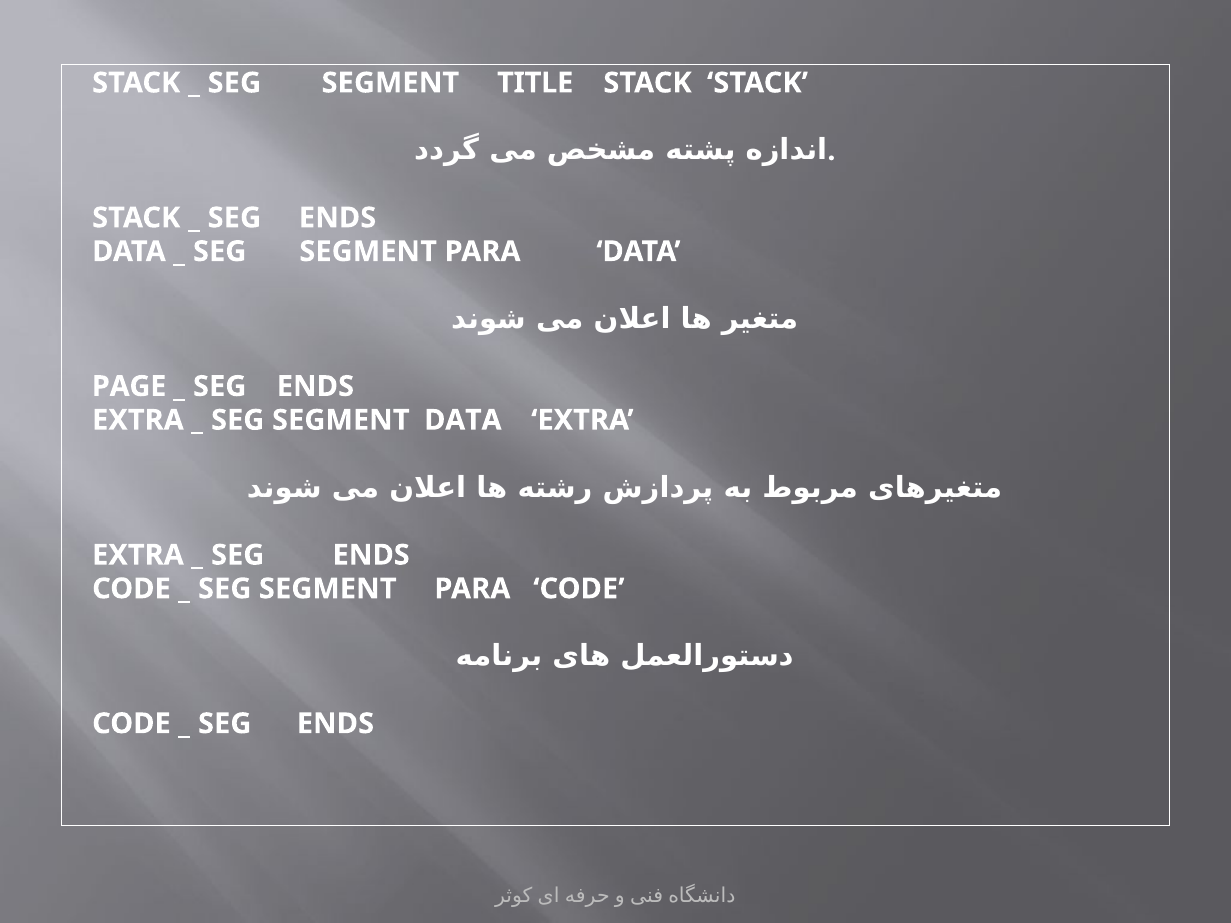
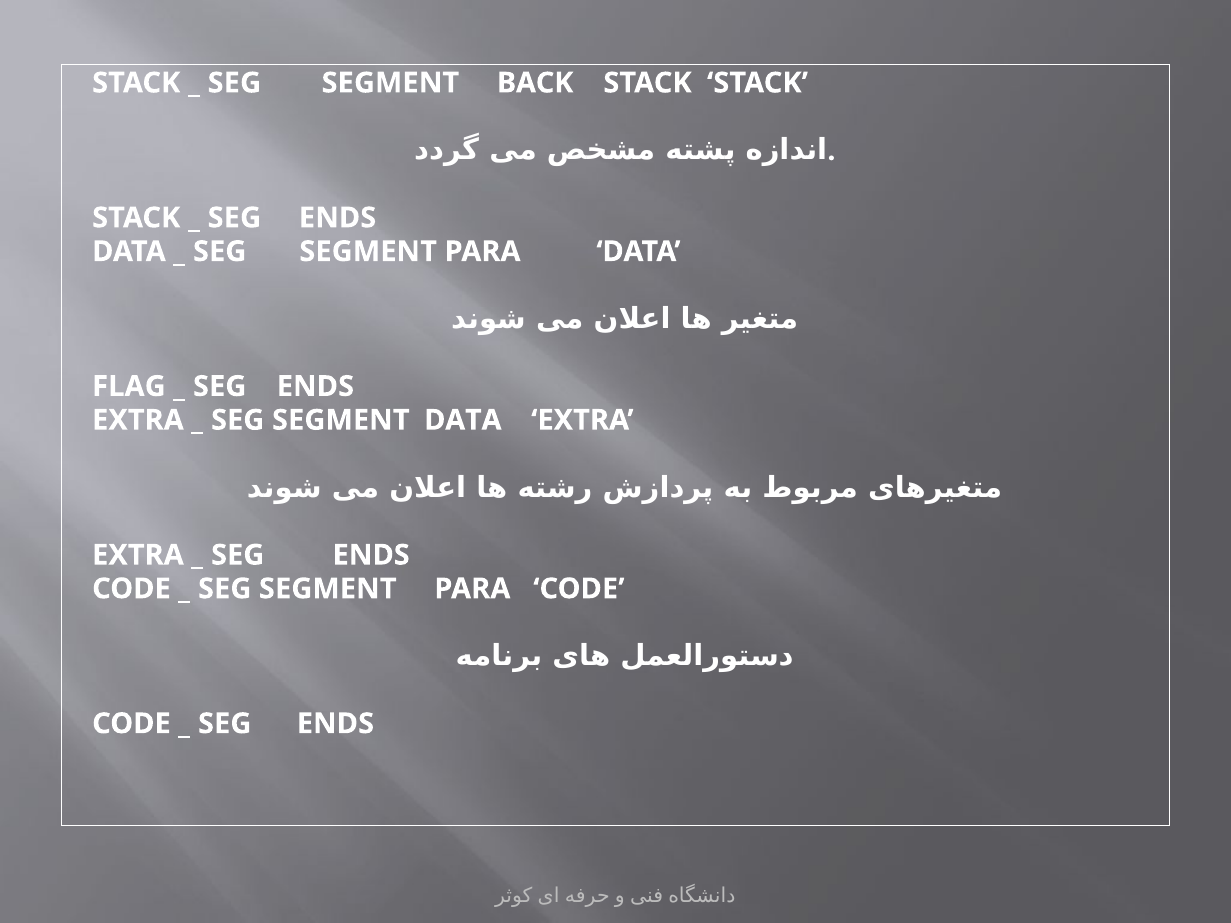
TITLE: TITLE -> BACK
PAGE: PAGE -> FLAG
